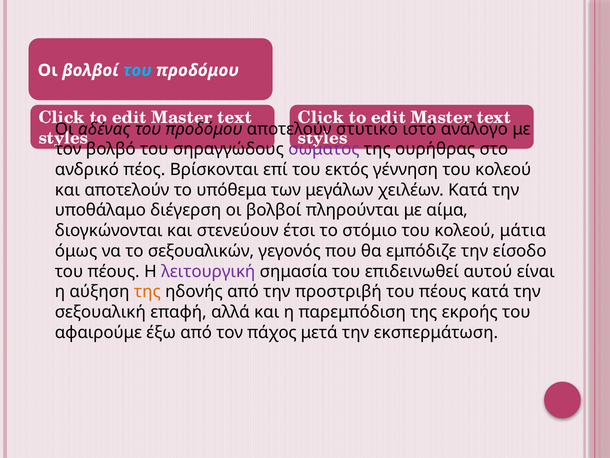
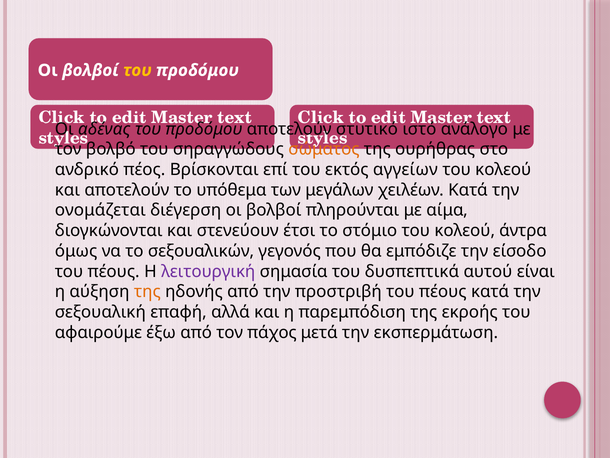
του at (137, 70) colour: light blue -> yellow
σώματος colour: purple -> orange
γέννηση: γέννηση -> αγγείων
υποθάλαμο: υποθάλαμο -> ονομάζεται
μάτια: μάτια -> άντρα
επιδεινωθεί: επιδεινωθεί -> δυσπεπτικά
